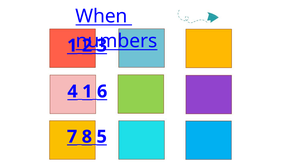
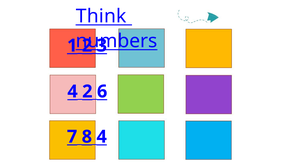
When: When -> Think
4 1: 1 -> 2
8 5: 5 -> 4
